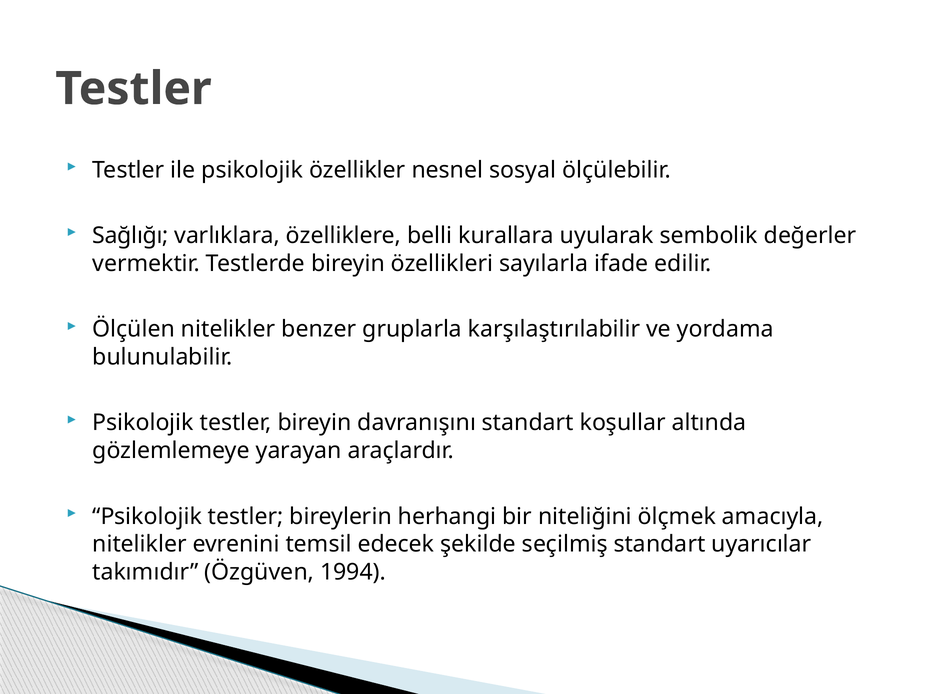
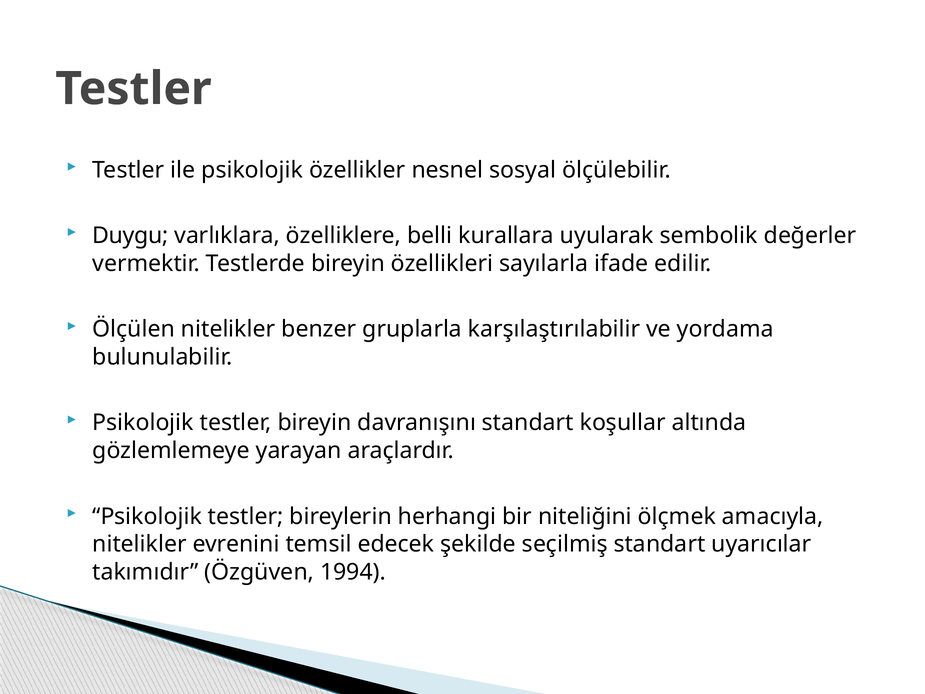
Sağlığı: Sağlığı -> Duygu
